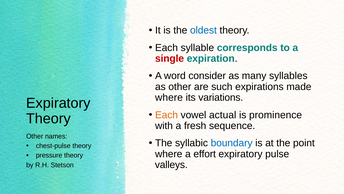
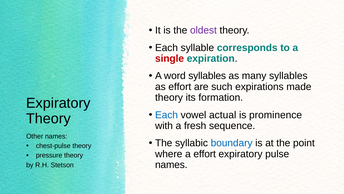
oldest colour: blue -> purple
word consider: consider -> syllables
as other: other -> effort
where at (169, 97): where -> theory
variations: variations -> formation
Each at (167, 115) colour: orange -> blue
valleys at (171, 165): valleys -> names
